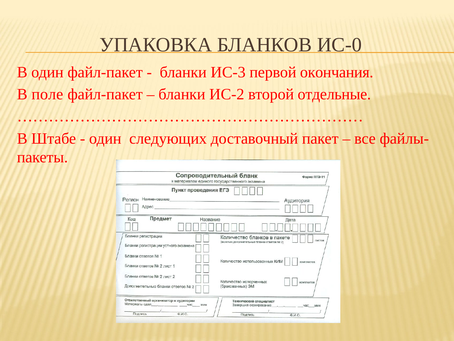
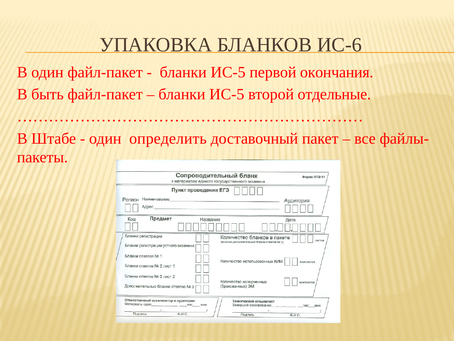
ИС-0: ИС-0 -> ИС-6
ИС-3 at (228, 72): ИС-3 -> ИС-5
поле: поле -> быть
ИС-2 at (227, 94): ИС-2 -> ИС-5
следующих: следующих -> определить
